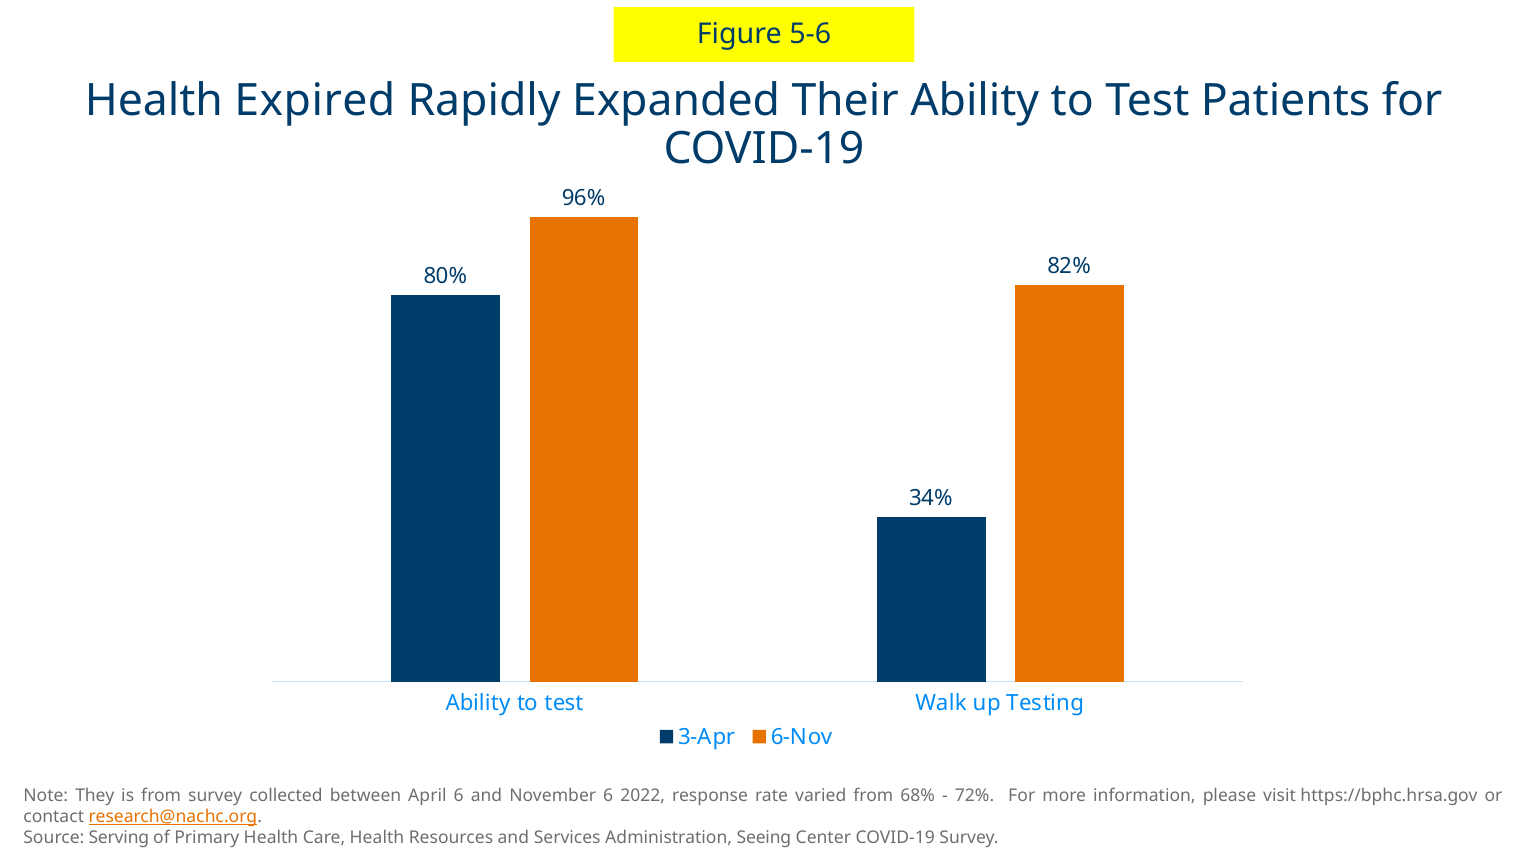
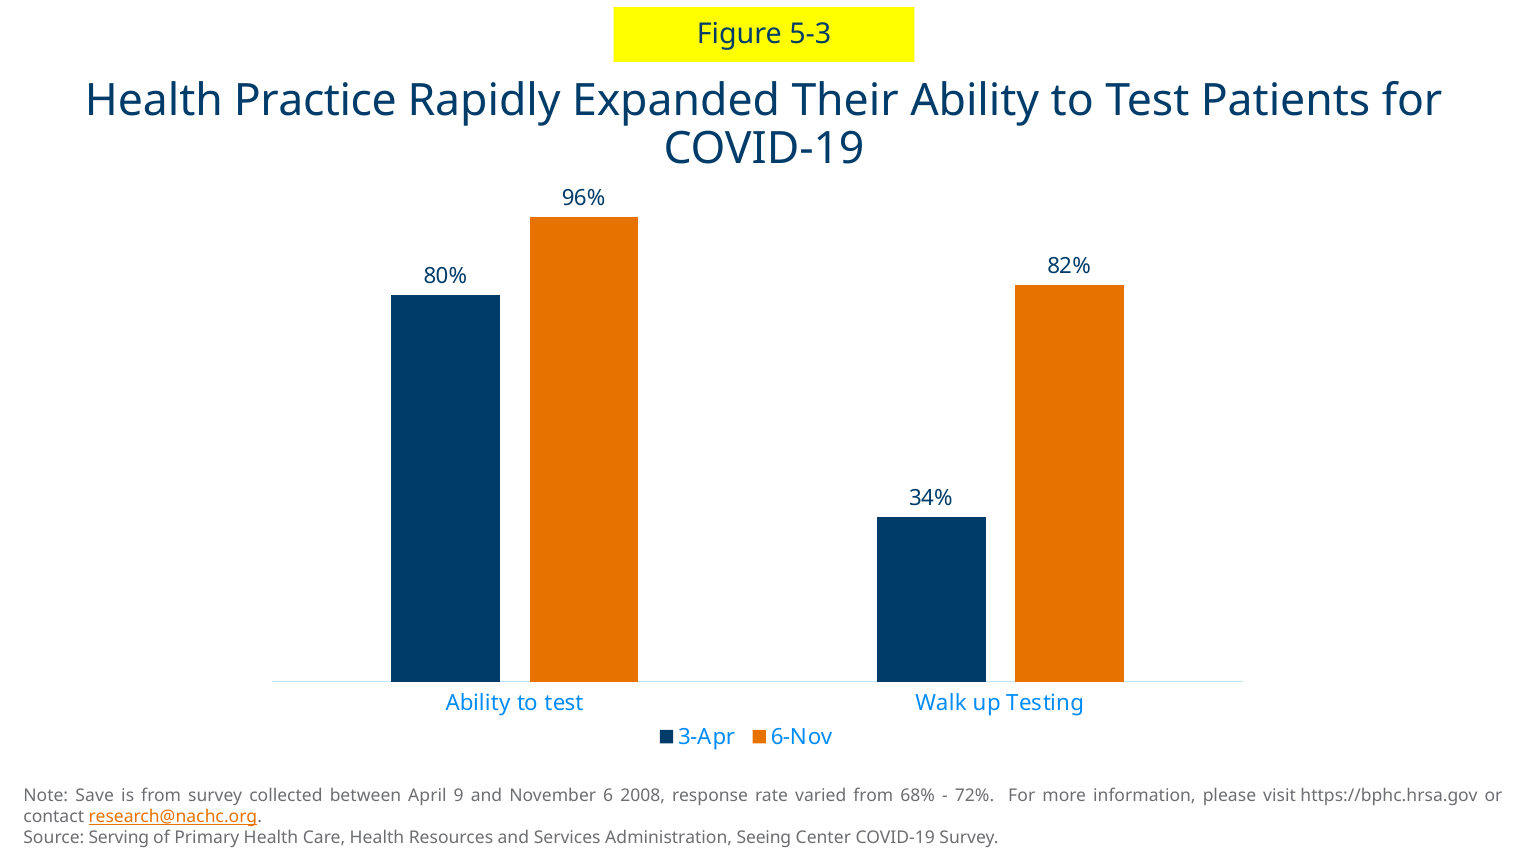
5-6: 5-6 -> 5-3
Expired: Expired -> Practice
They: They -> Save
April 6: 6 -> 9
2022: 2022 -> 2008
